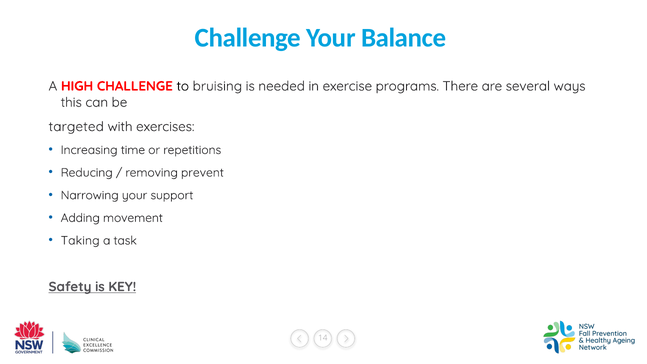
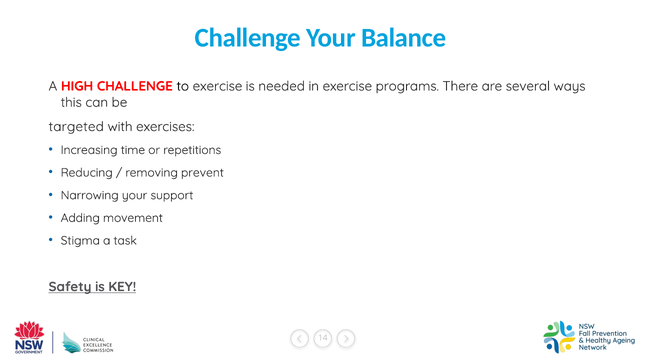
to bruising: bruising -> exercise
Taking: Taking -> Stigma
